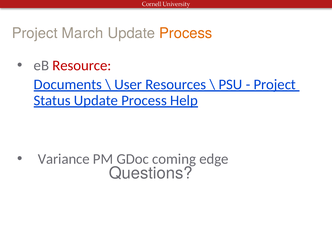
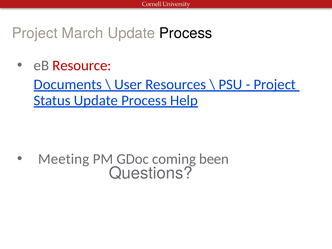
Process at (186, 33) colour: orange -> black
Variance: Variance -> Meeting
edge: edge -> been
